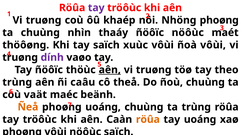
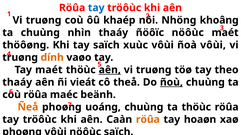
tay at (96, 8) colour: purple -> blue
Nhöng phoøng: phoøng -> khoâng
dính colour: purple -> orange
Tay ñöôïc: ñöôïc -> maét
trùng at (17, 83): trùng -> thaáy
caâu: caâu -> vieát
ñoù underline: none -> present
vaät at (35, 95): vaät -> röûa
ta trùng: trùng -> thöùc
tay uoáng: uoáng -> hoaøn
